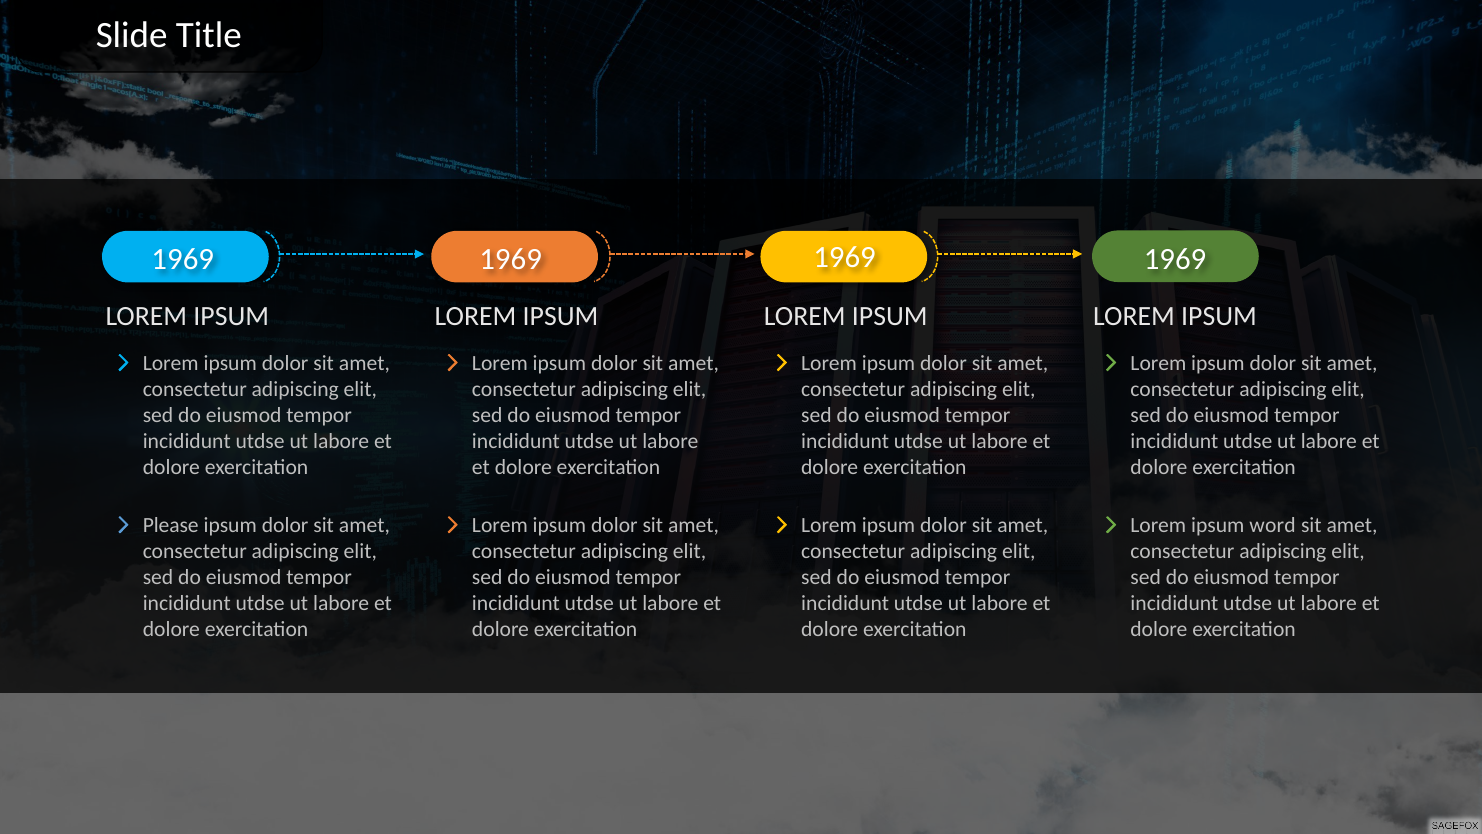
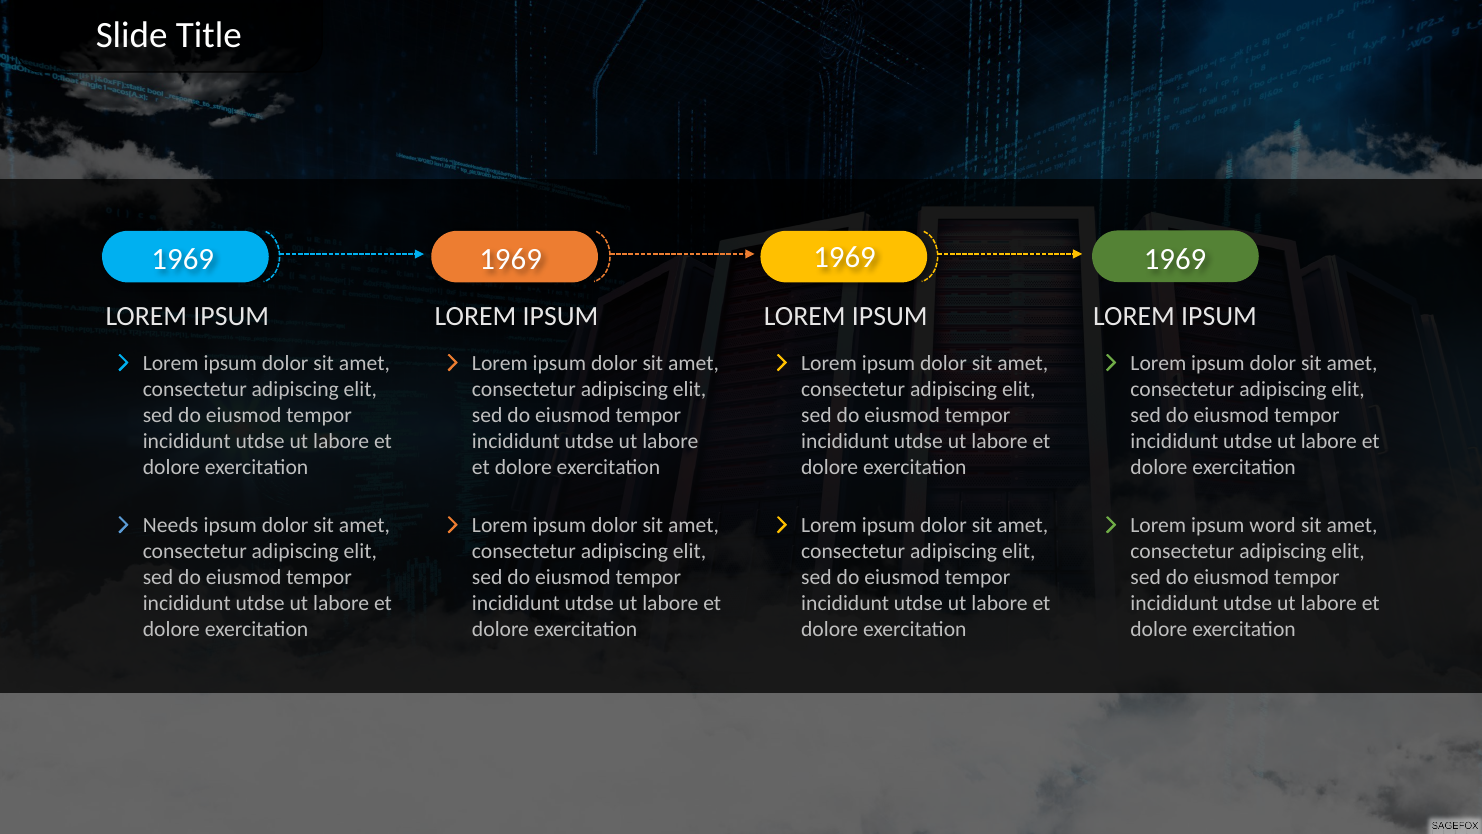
Please: Please -> Needs
